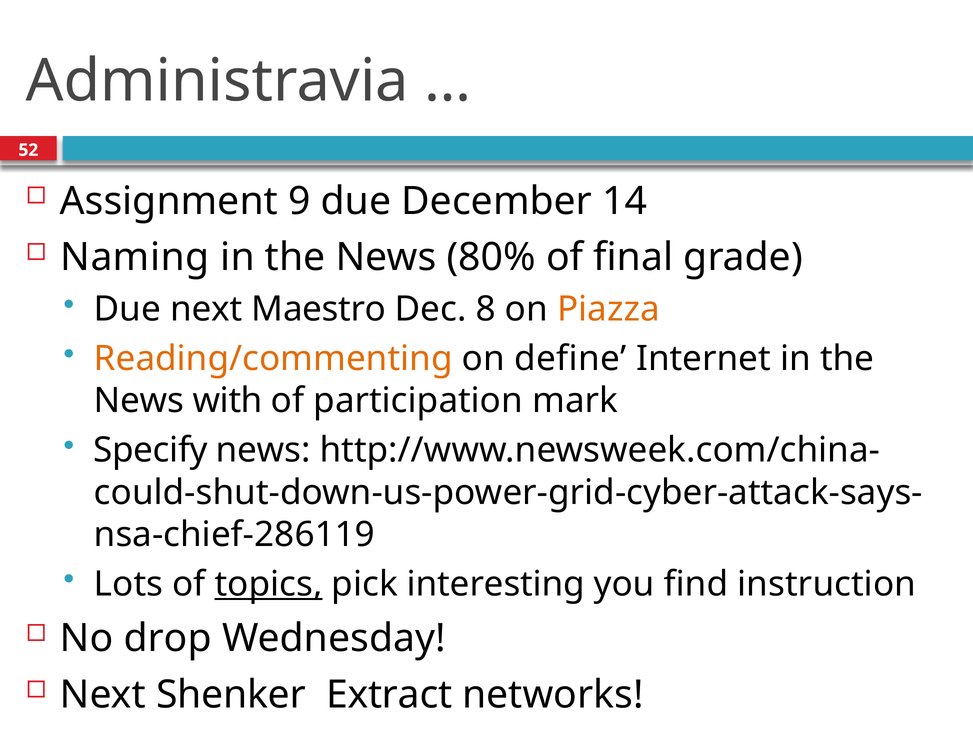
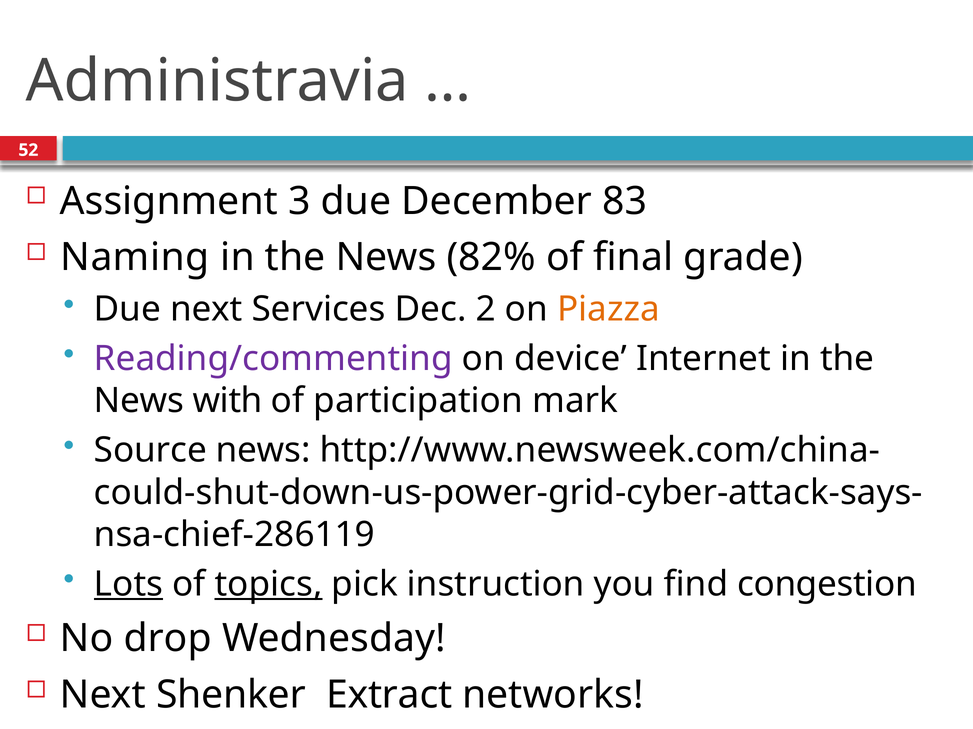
9: 9 -> 3
14: 14 -> 83
80%: 80% -> 82%
Maestro: Maestro -> Services
8: 8 -> 2
Reading/commenting colour: orange -> purple
define: define -> device
Specify: Specify -> Source
Lots underline: none -> present
interesting: interesting -> instruction
instruction: instruction -> congestion
